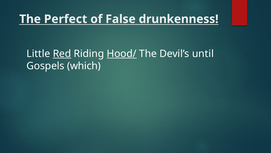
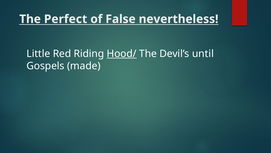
drunkenness: drunkenness -> nevertheless
Red underline: present -> none
which: which -> made
